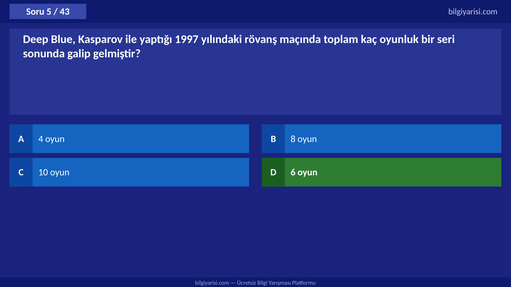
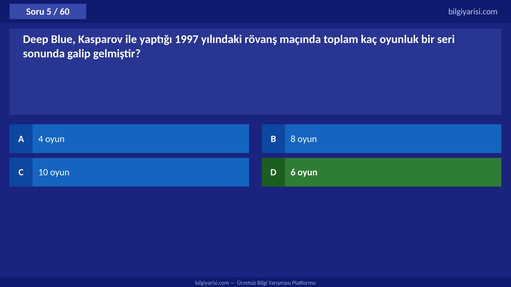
43: 43 -> 60
